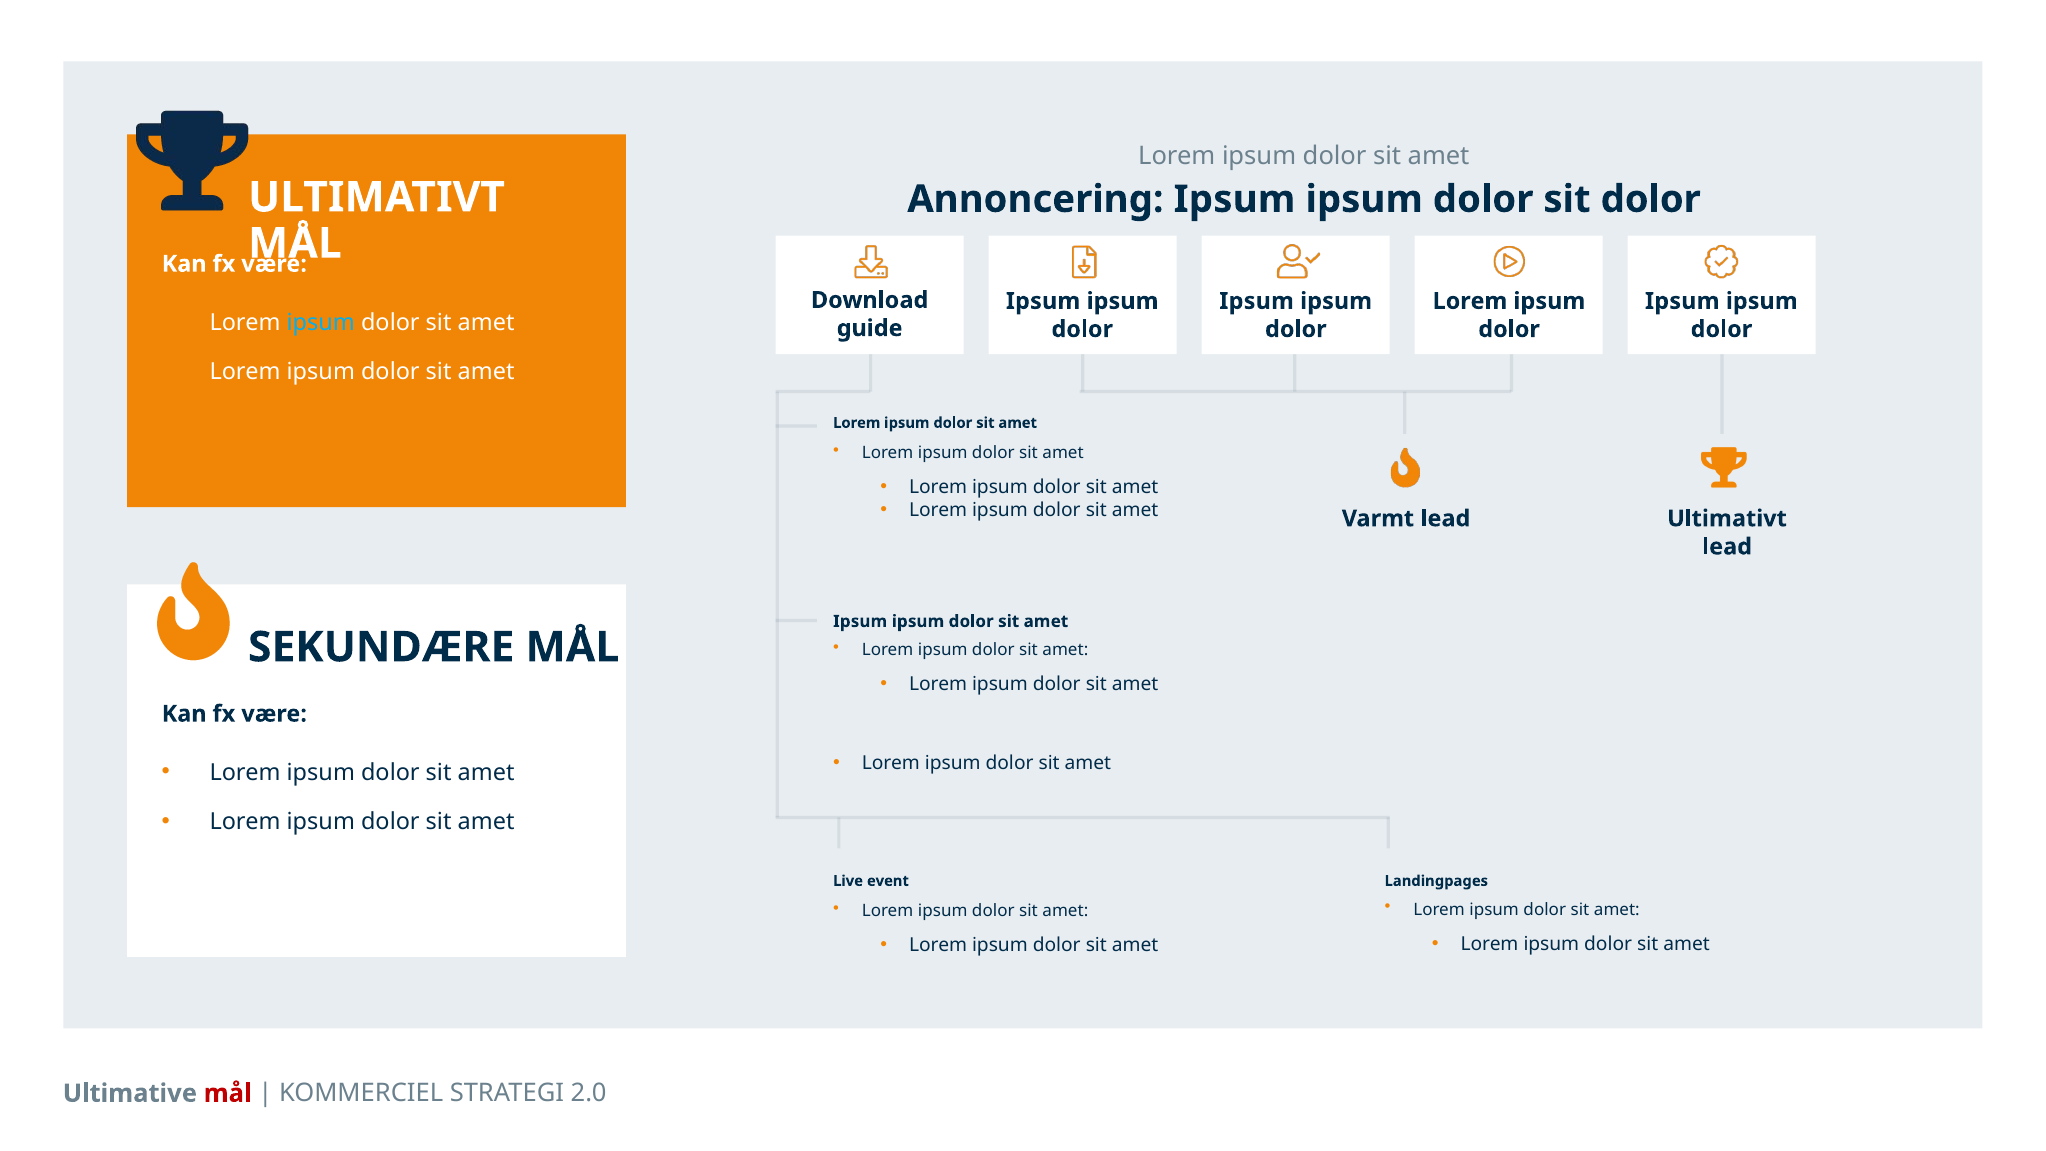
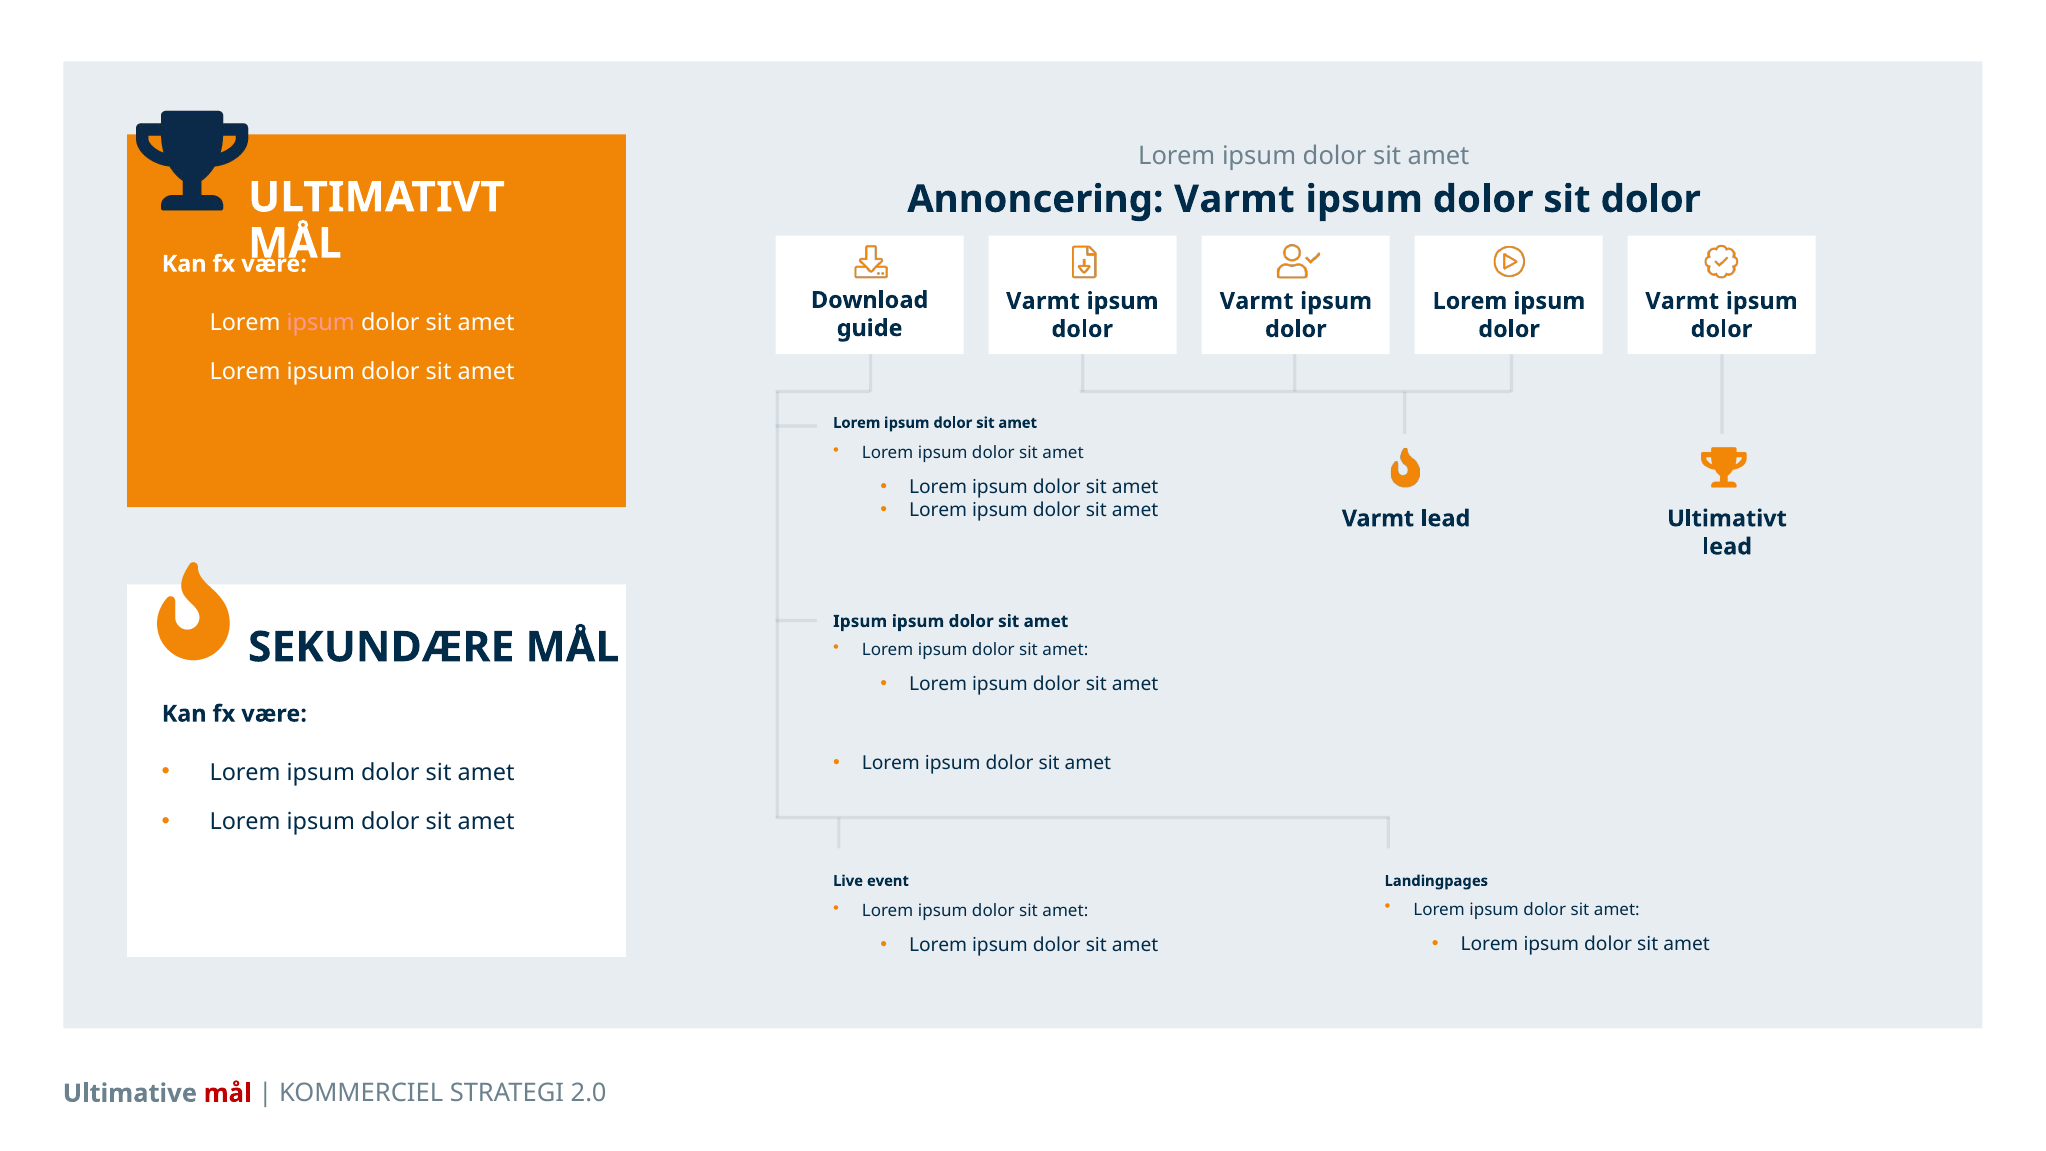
Annoncering Ipsum: Ipsum -> Varmt
Ipsum at (1043, 301): Ipsum -> Varmt
Ipsum at (1257, 301): Ipsum -> Varmt
Ipsum at (1682, 301): Ipsum -> Varmt
ipsum at (321, 323) colour: light blue -> pink
